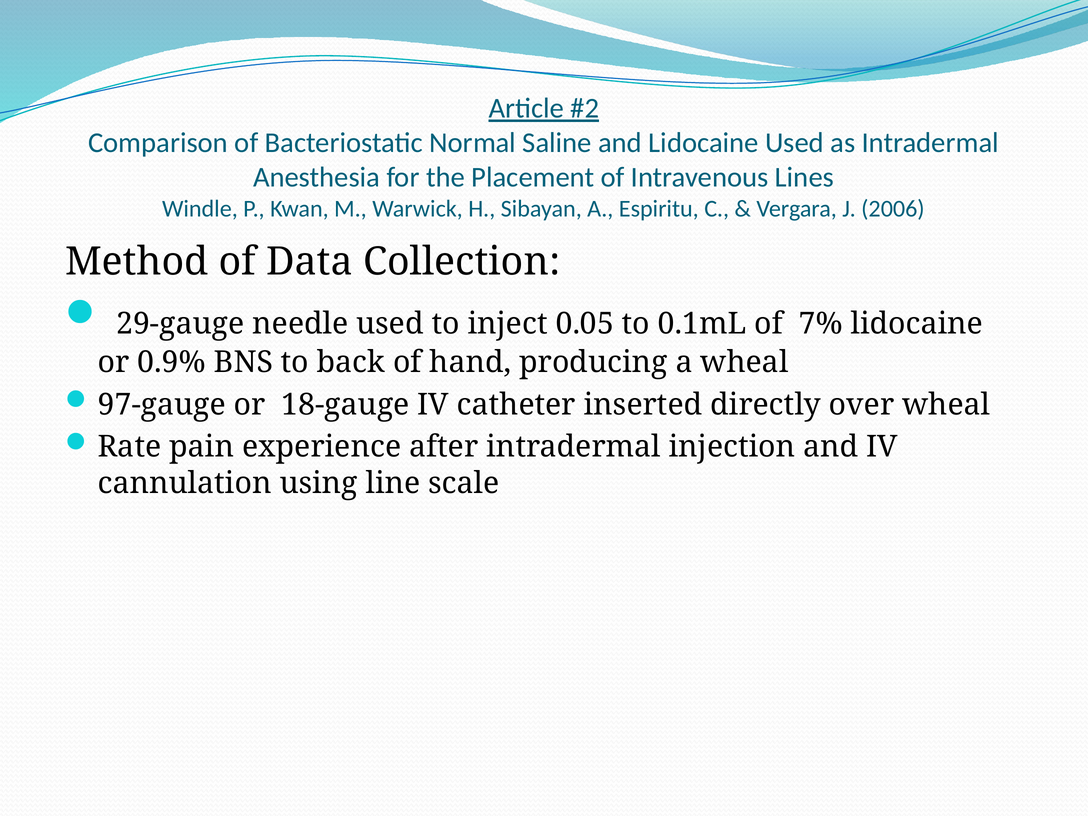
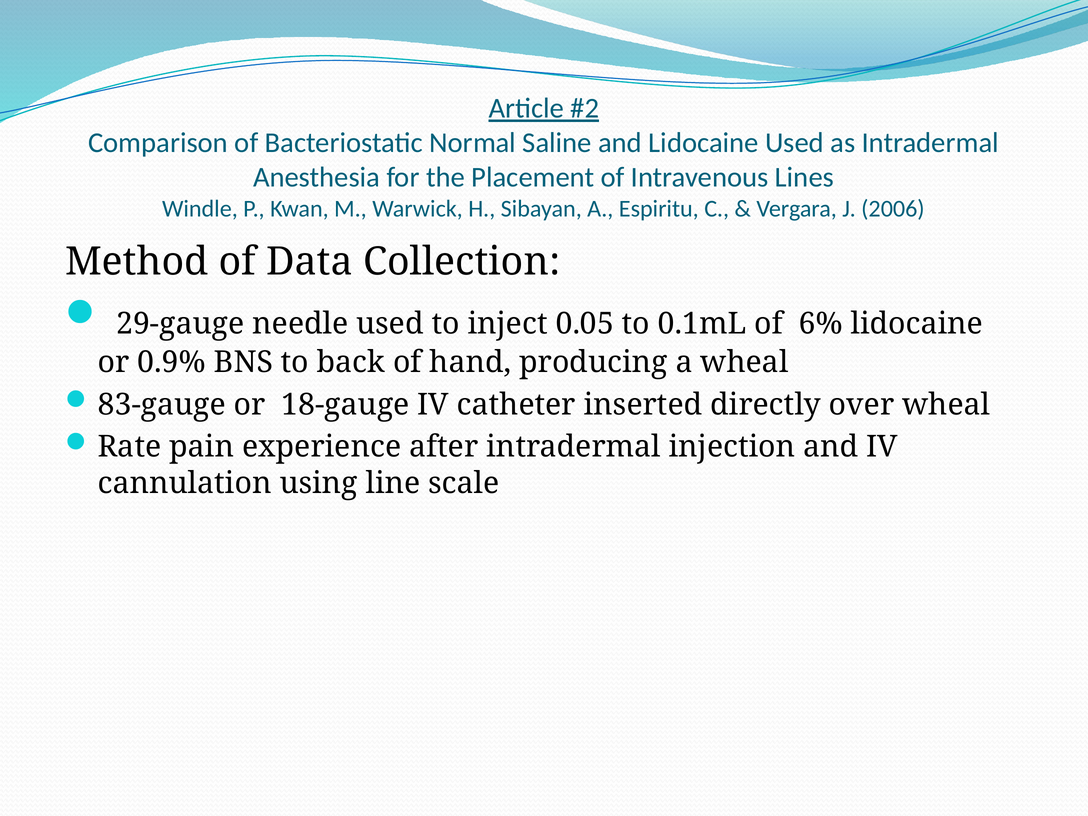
7%: 7% -> 6%
97-gauge: 97-gauge -> 83-gauge
